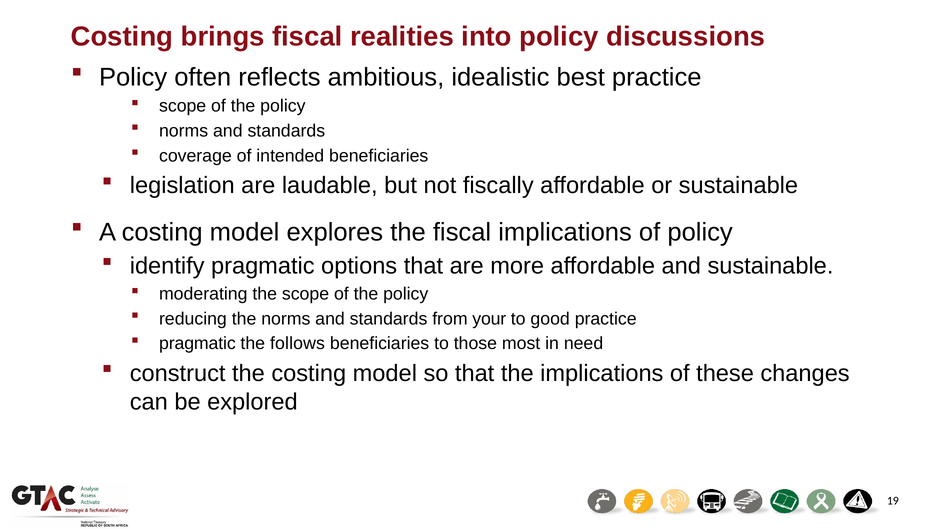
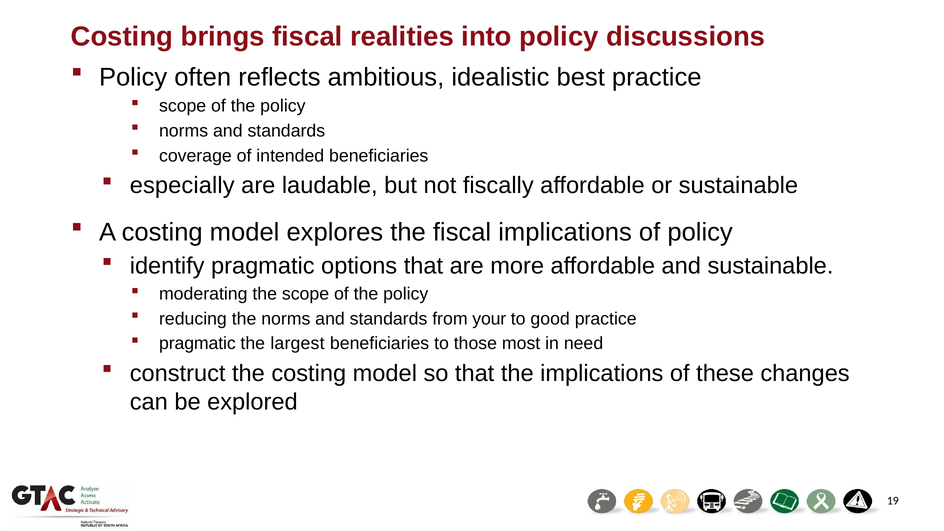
legislation: legislation -> especially
follows: follows -> largest
